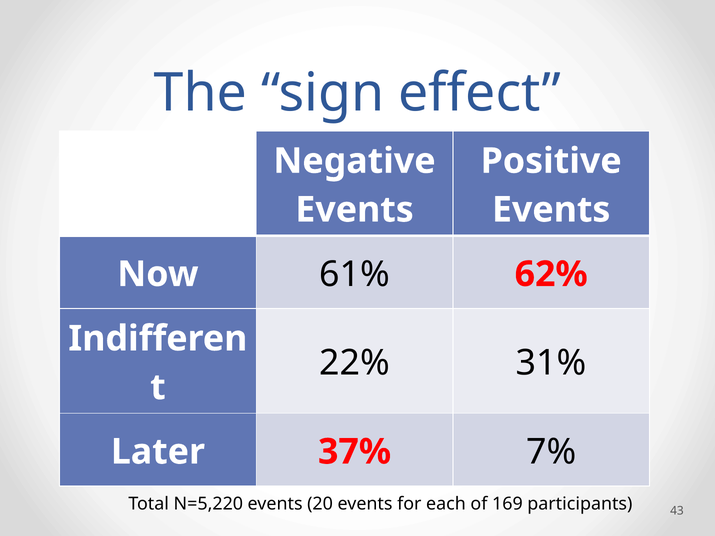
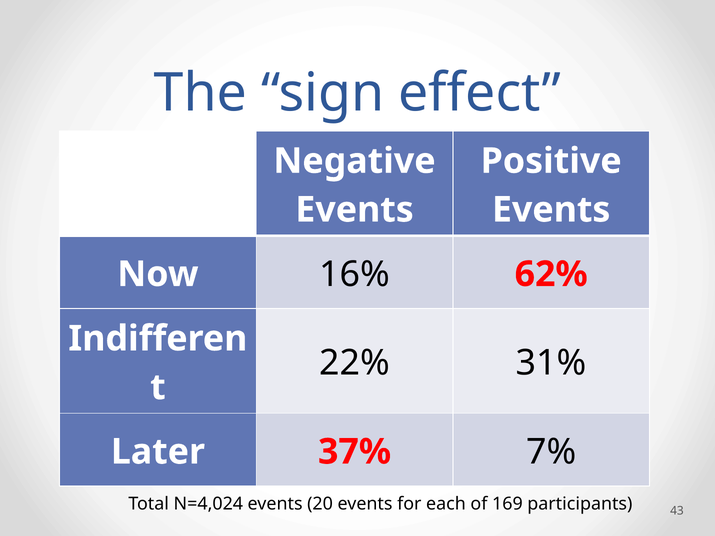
61%: 61% -> 16%
N=5,220: N=5,220 -> N=4,024
